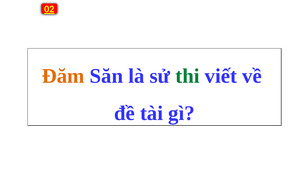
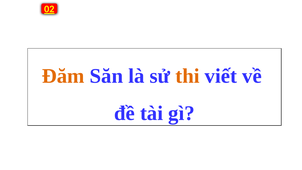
thi colour: green -> orange
